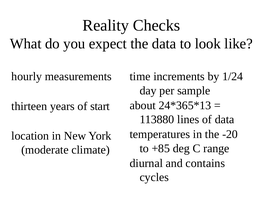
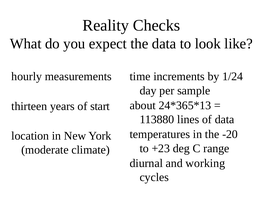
+85: +85 -> +23
contains: contains -> working
